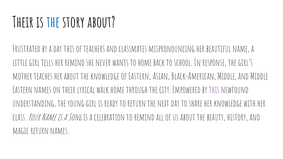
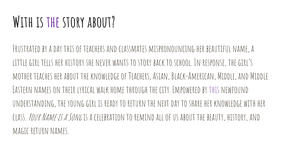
Their at (23, 22): Their -> With
the at (53, 22) colour: blue -> purple
her remind: remind -> history
to home: home -> story
Eastern at (140, 76): Eastern -> Teachers
